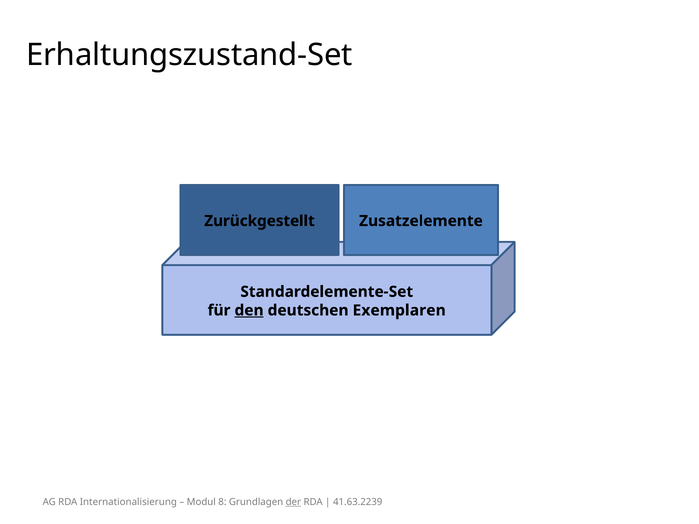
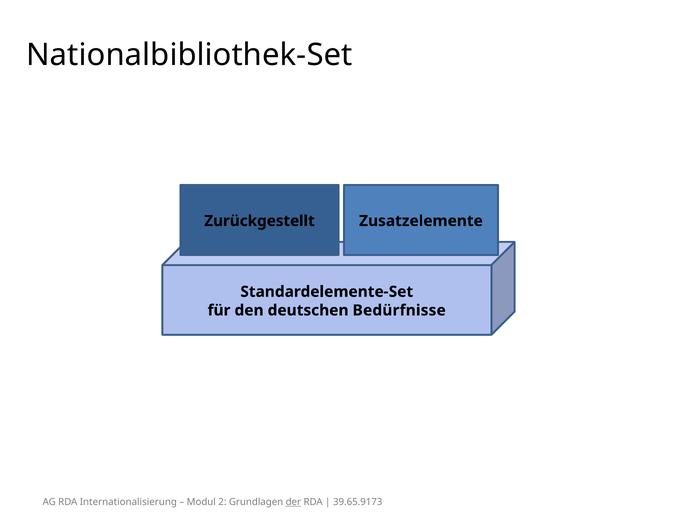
Erhaltungszustand-Set: Erhaltungszustand-Set -> Nationalbibliothek-Set
den underline: present -> none
Exemplaren: Exemplaren -> Bedürfnisse
8: 8 -> 2
41.63.2239: 41.63.2239 -> 39.65.9173
